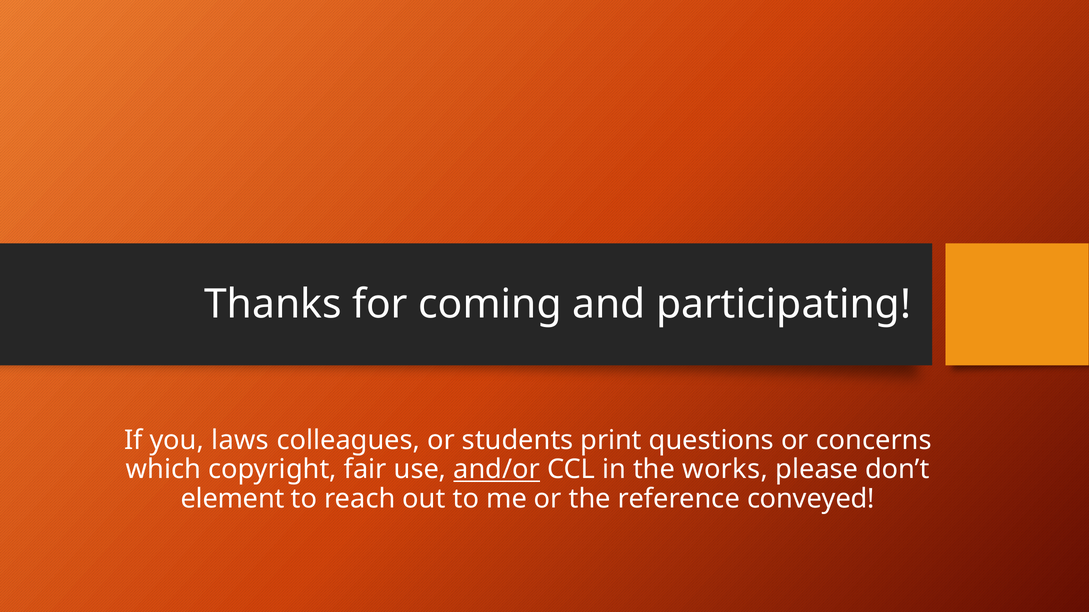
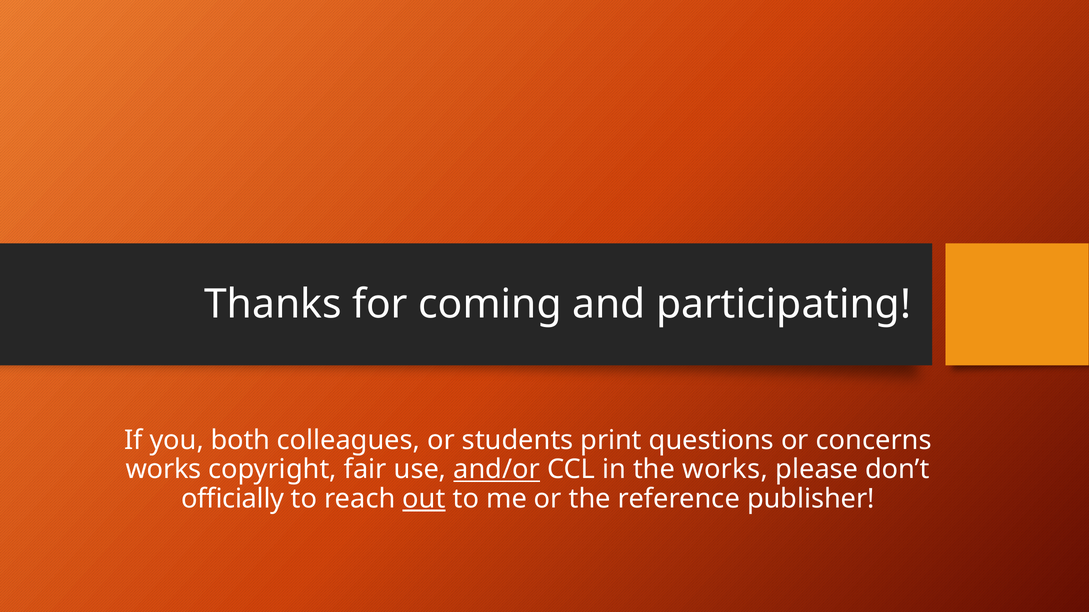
laws: laws -> both
which at (164, 470): which -> works
element: element -> officially
out underline: none -> present
conveyed: conveyed -> publisher
